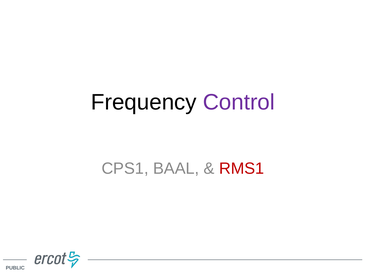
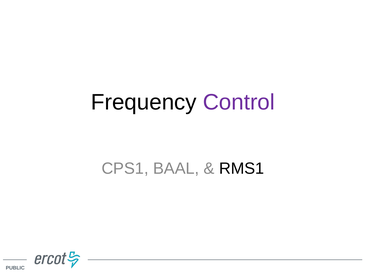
RMS1 colour: red -> black
